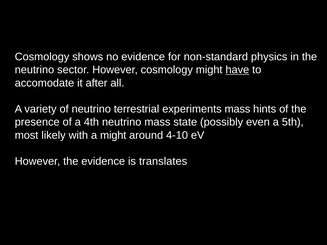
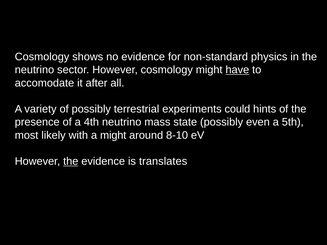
of neutrino: neutrino -> possibly
experiments mass: mass -> could
4-10: 4-10 -> 8-10
the at (71, 161) underline: none -> present
